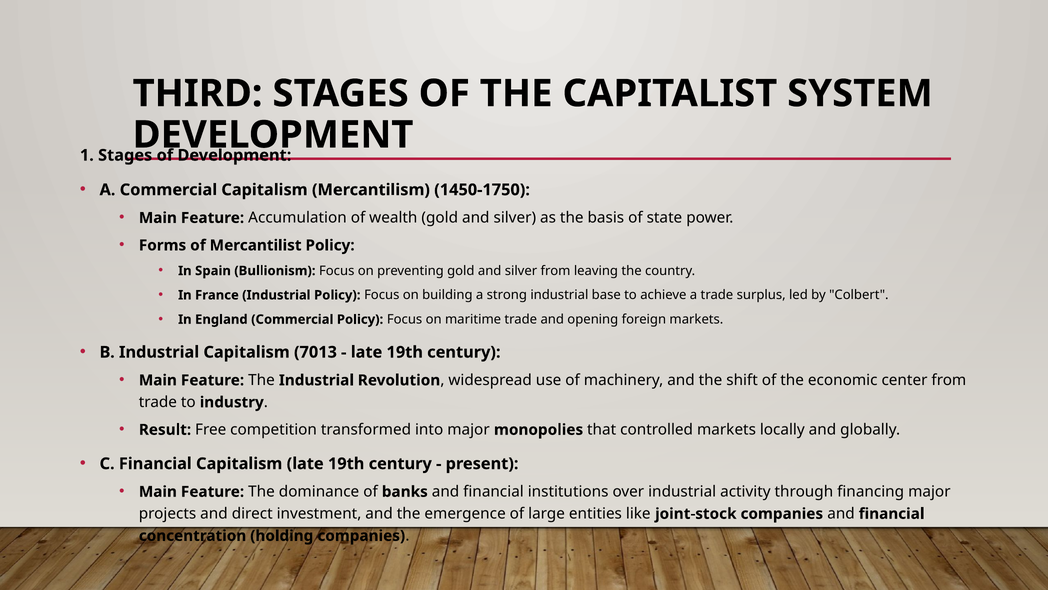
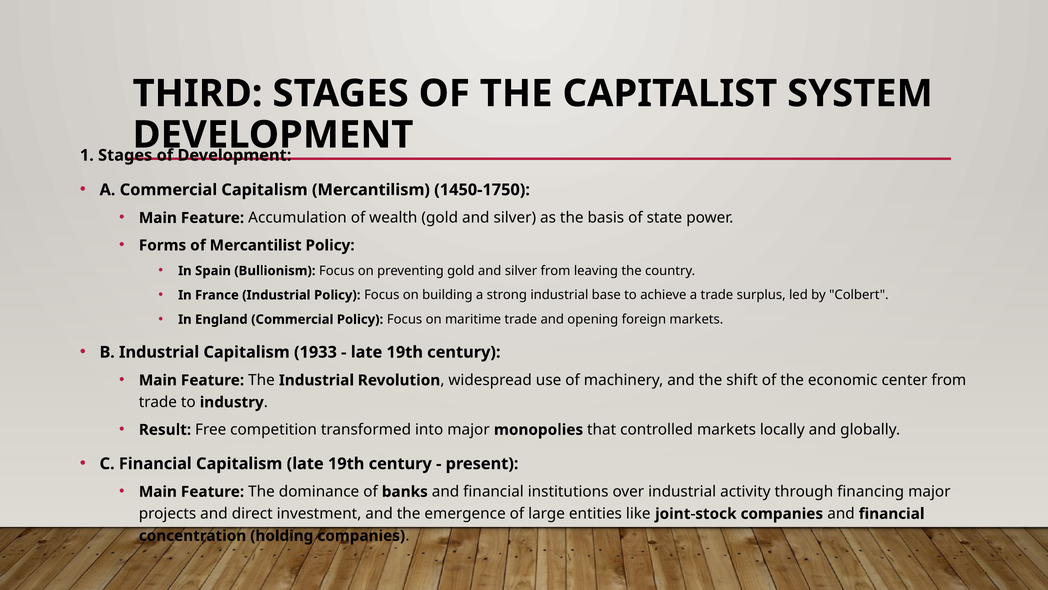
7013: 7013 -> 1933
